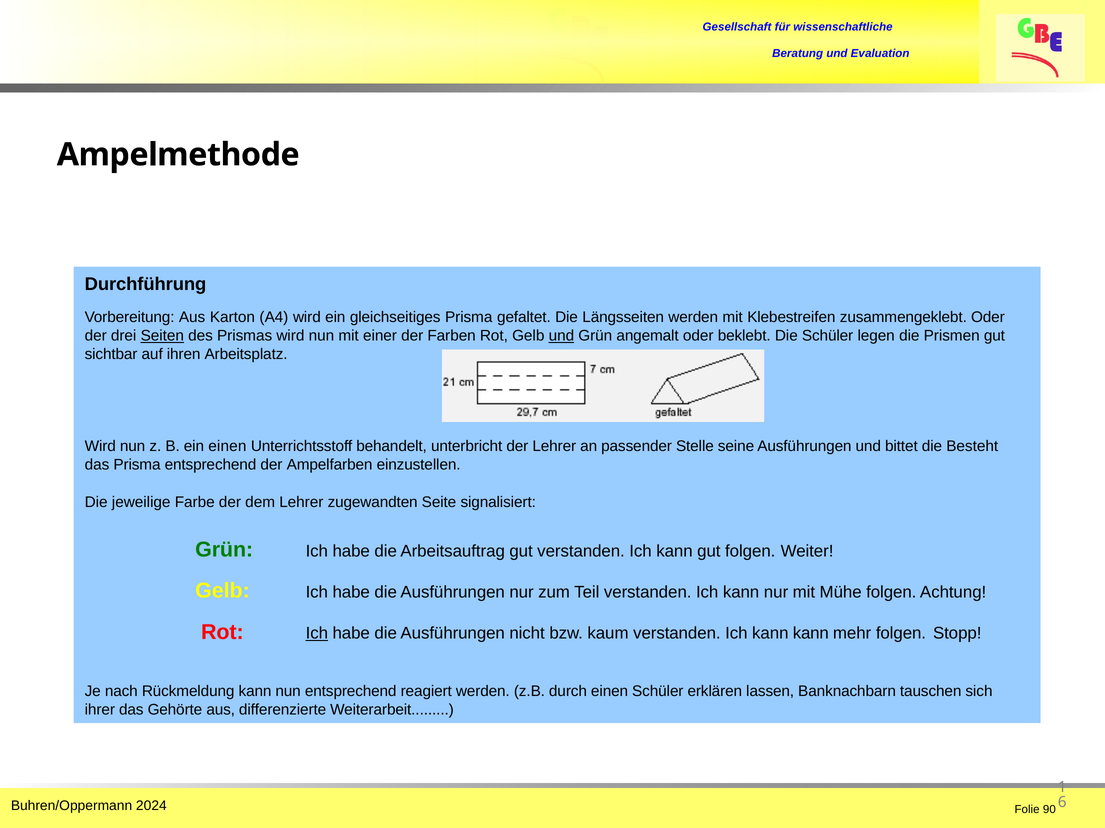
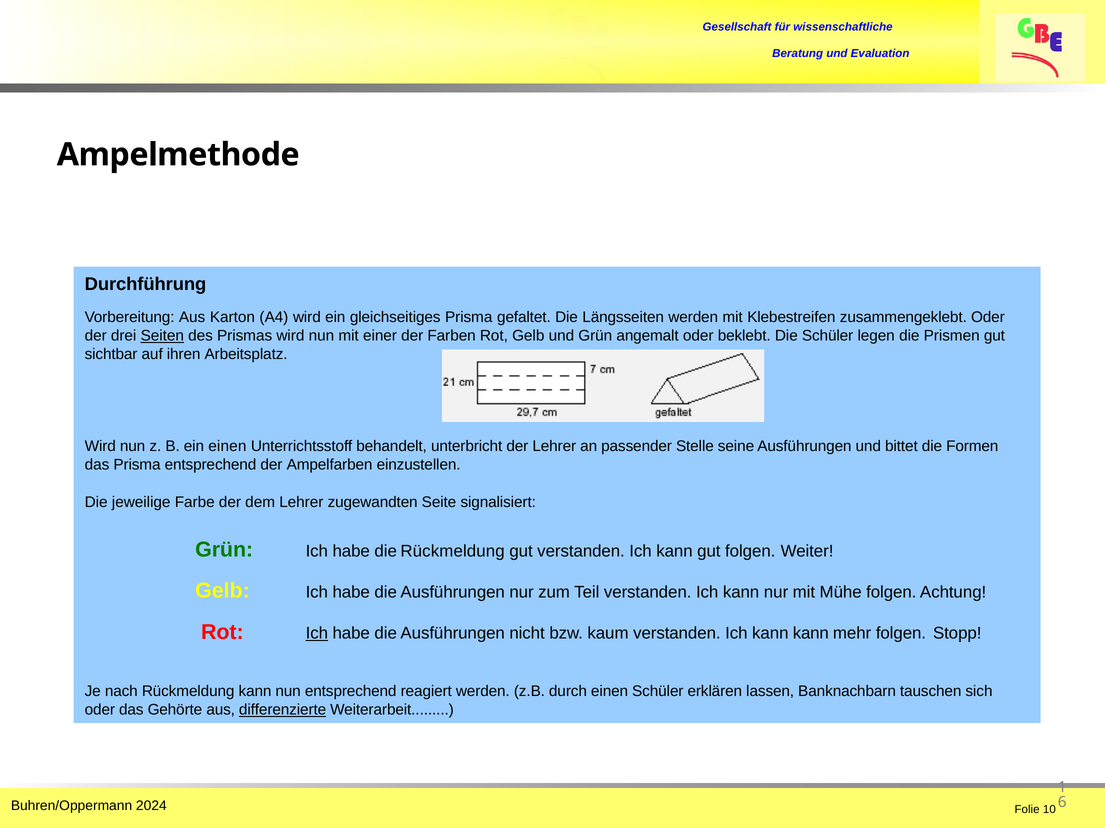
und at (561, 336) underline: present -> none
Besteht: Besteht -> Formen
die Arbeitsauftrag: Arbeitsauftrag -> Rückmeldung
ihrer at (100, 710): ihrer -> oder
differenzierte underline: none -> present
90: 90 -> 10
